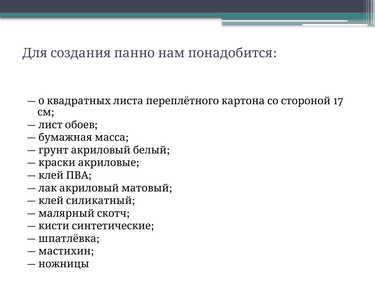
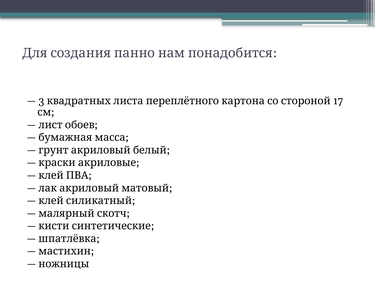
0: 0 -> 3
